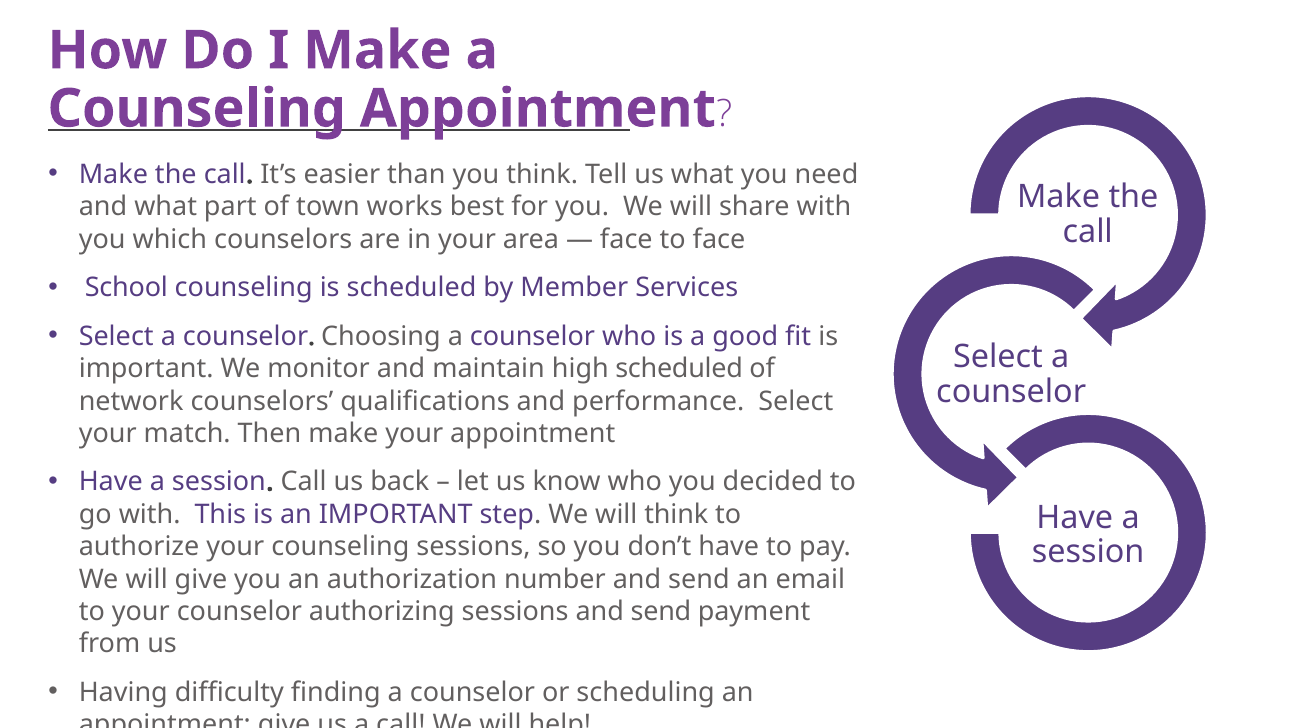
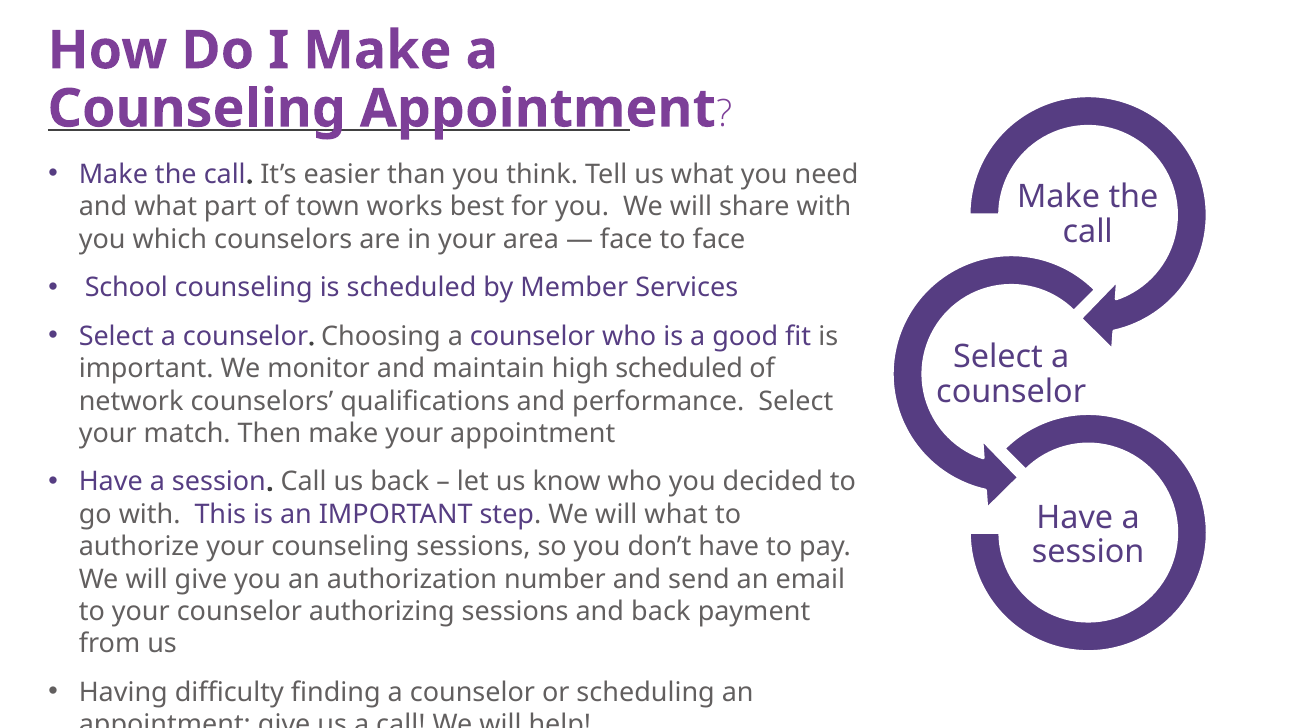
will think: think -> what
sessions and send: send -> back
